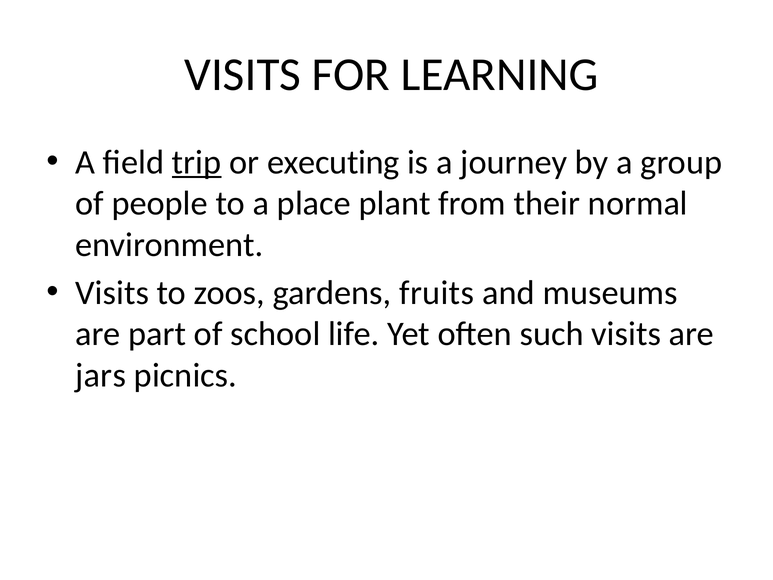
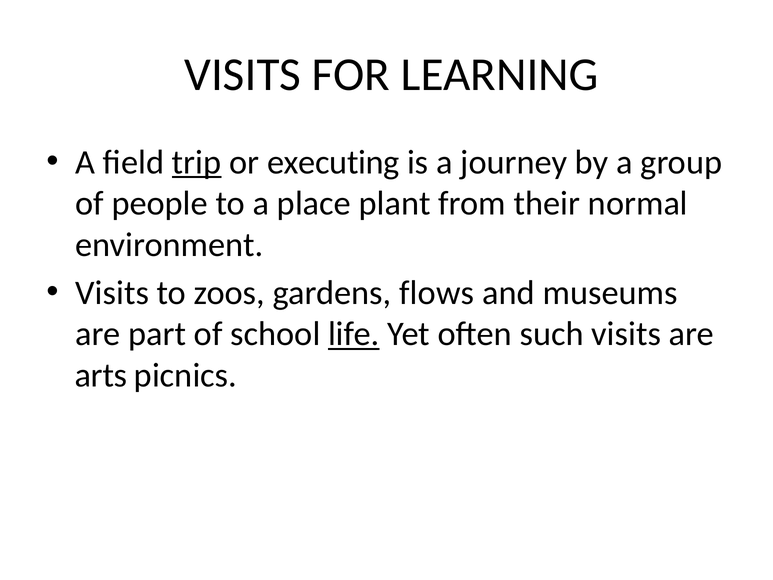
fruits: fruits -> flows
life underline: none -> present
jars: jars -> arts
